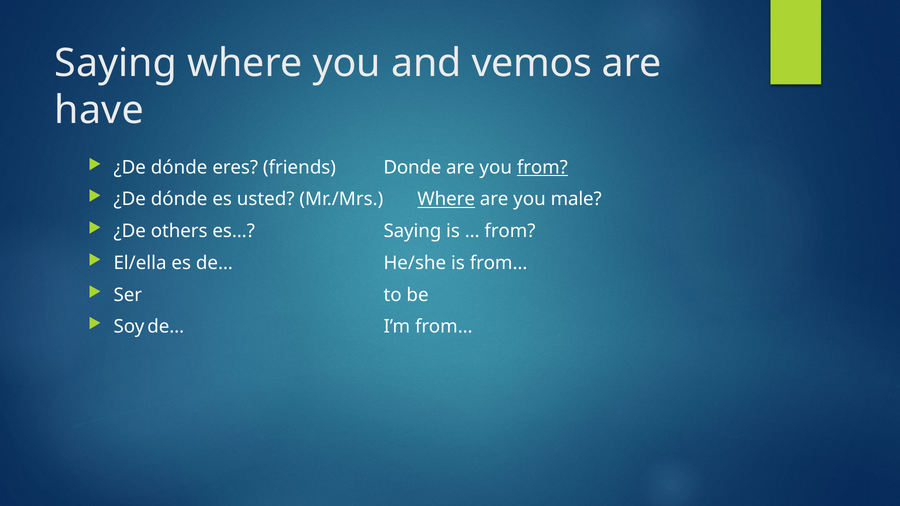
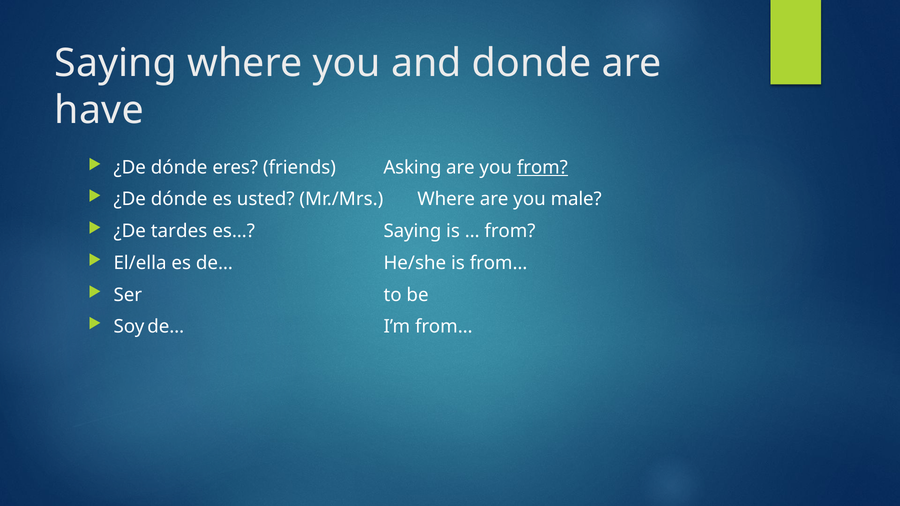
vemos: vemos -> donde
Donde: Donde -> Asking
Where at (446, 199) underline: present -> none
others: others -> tardes
